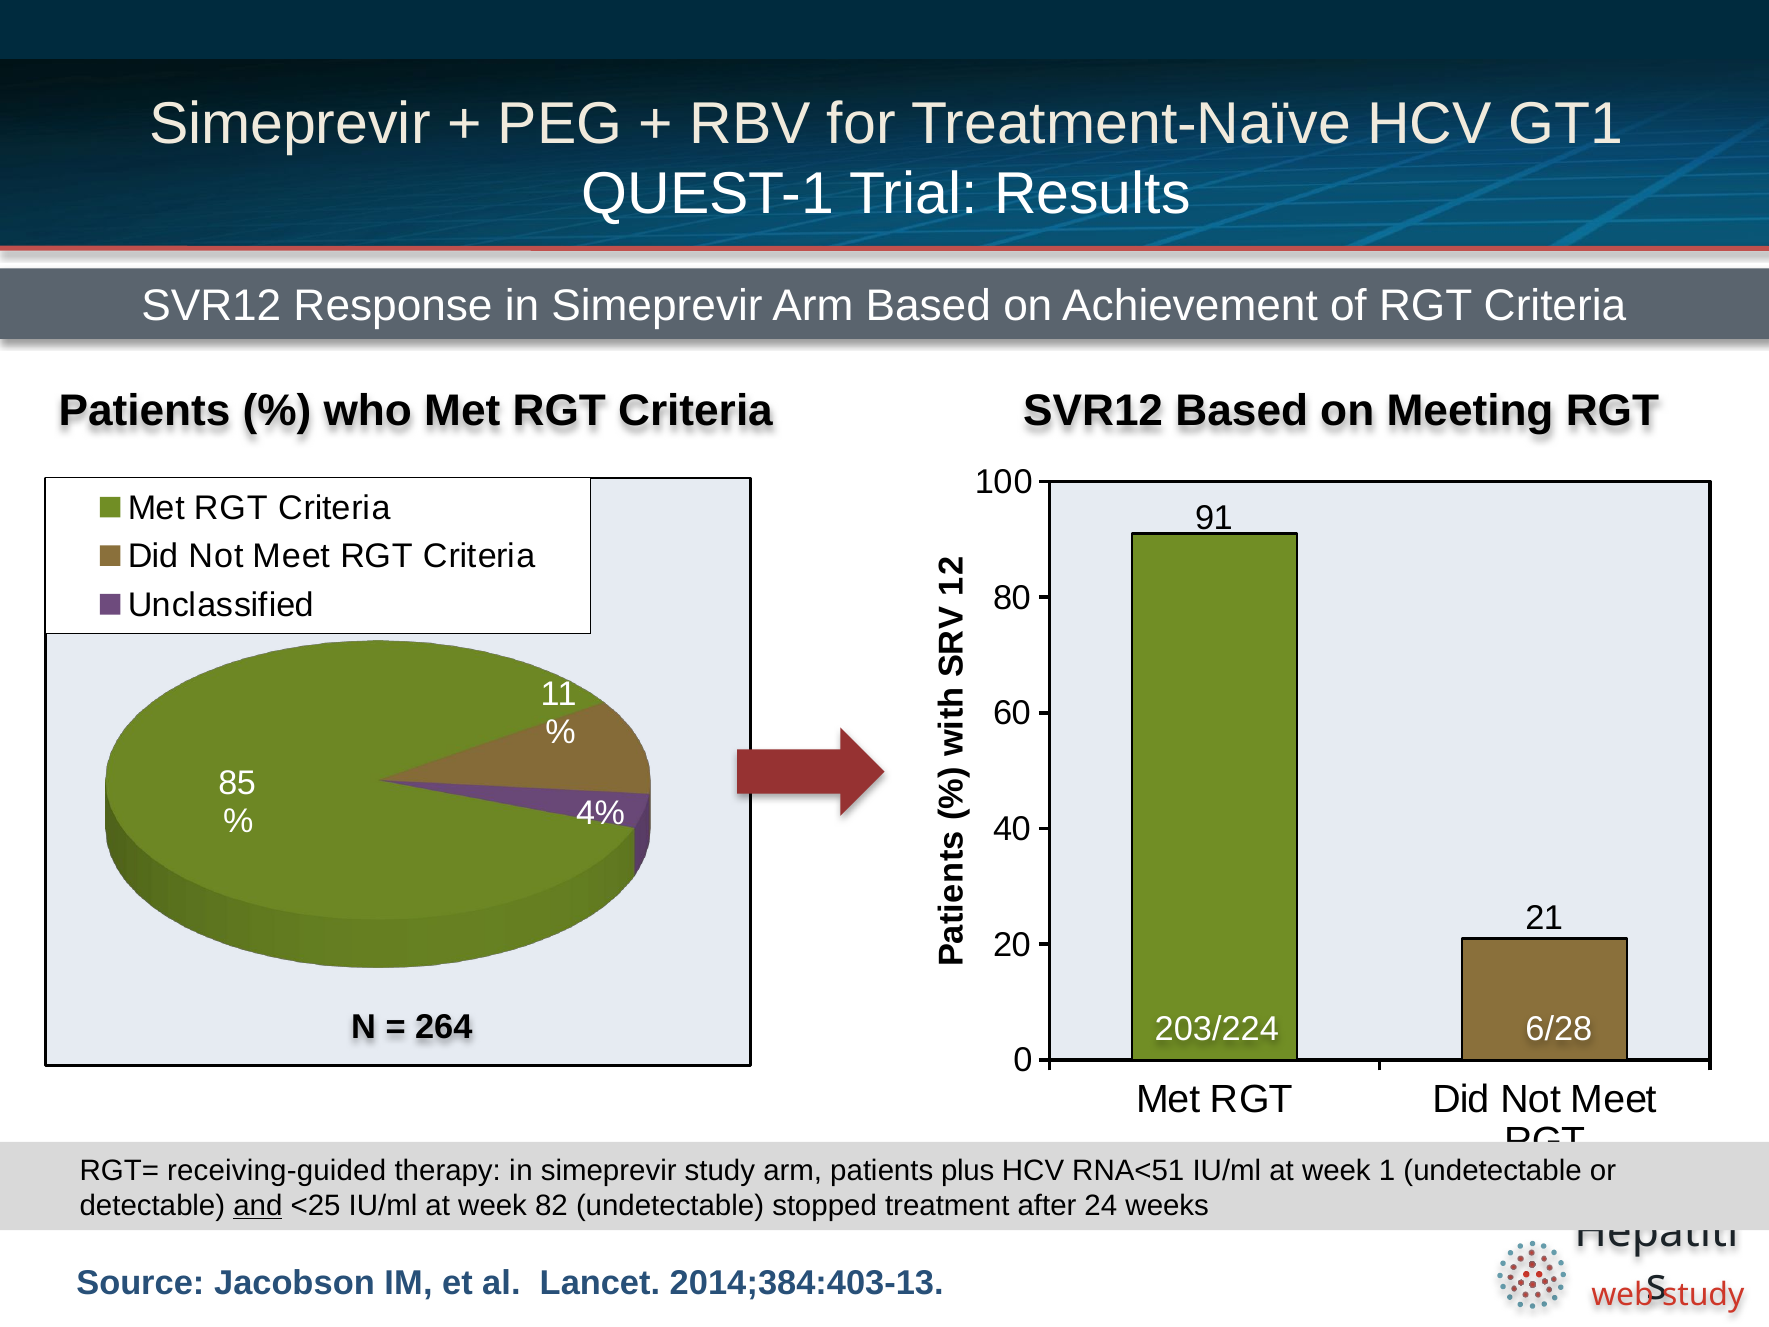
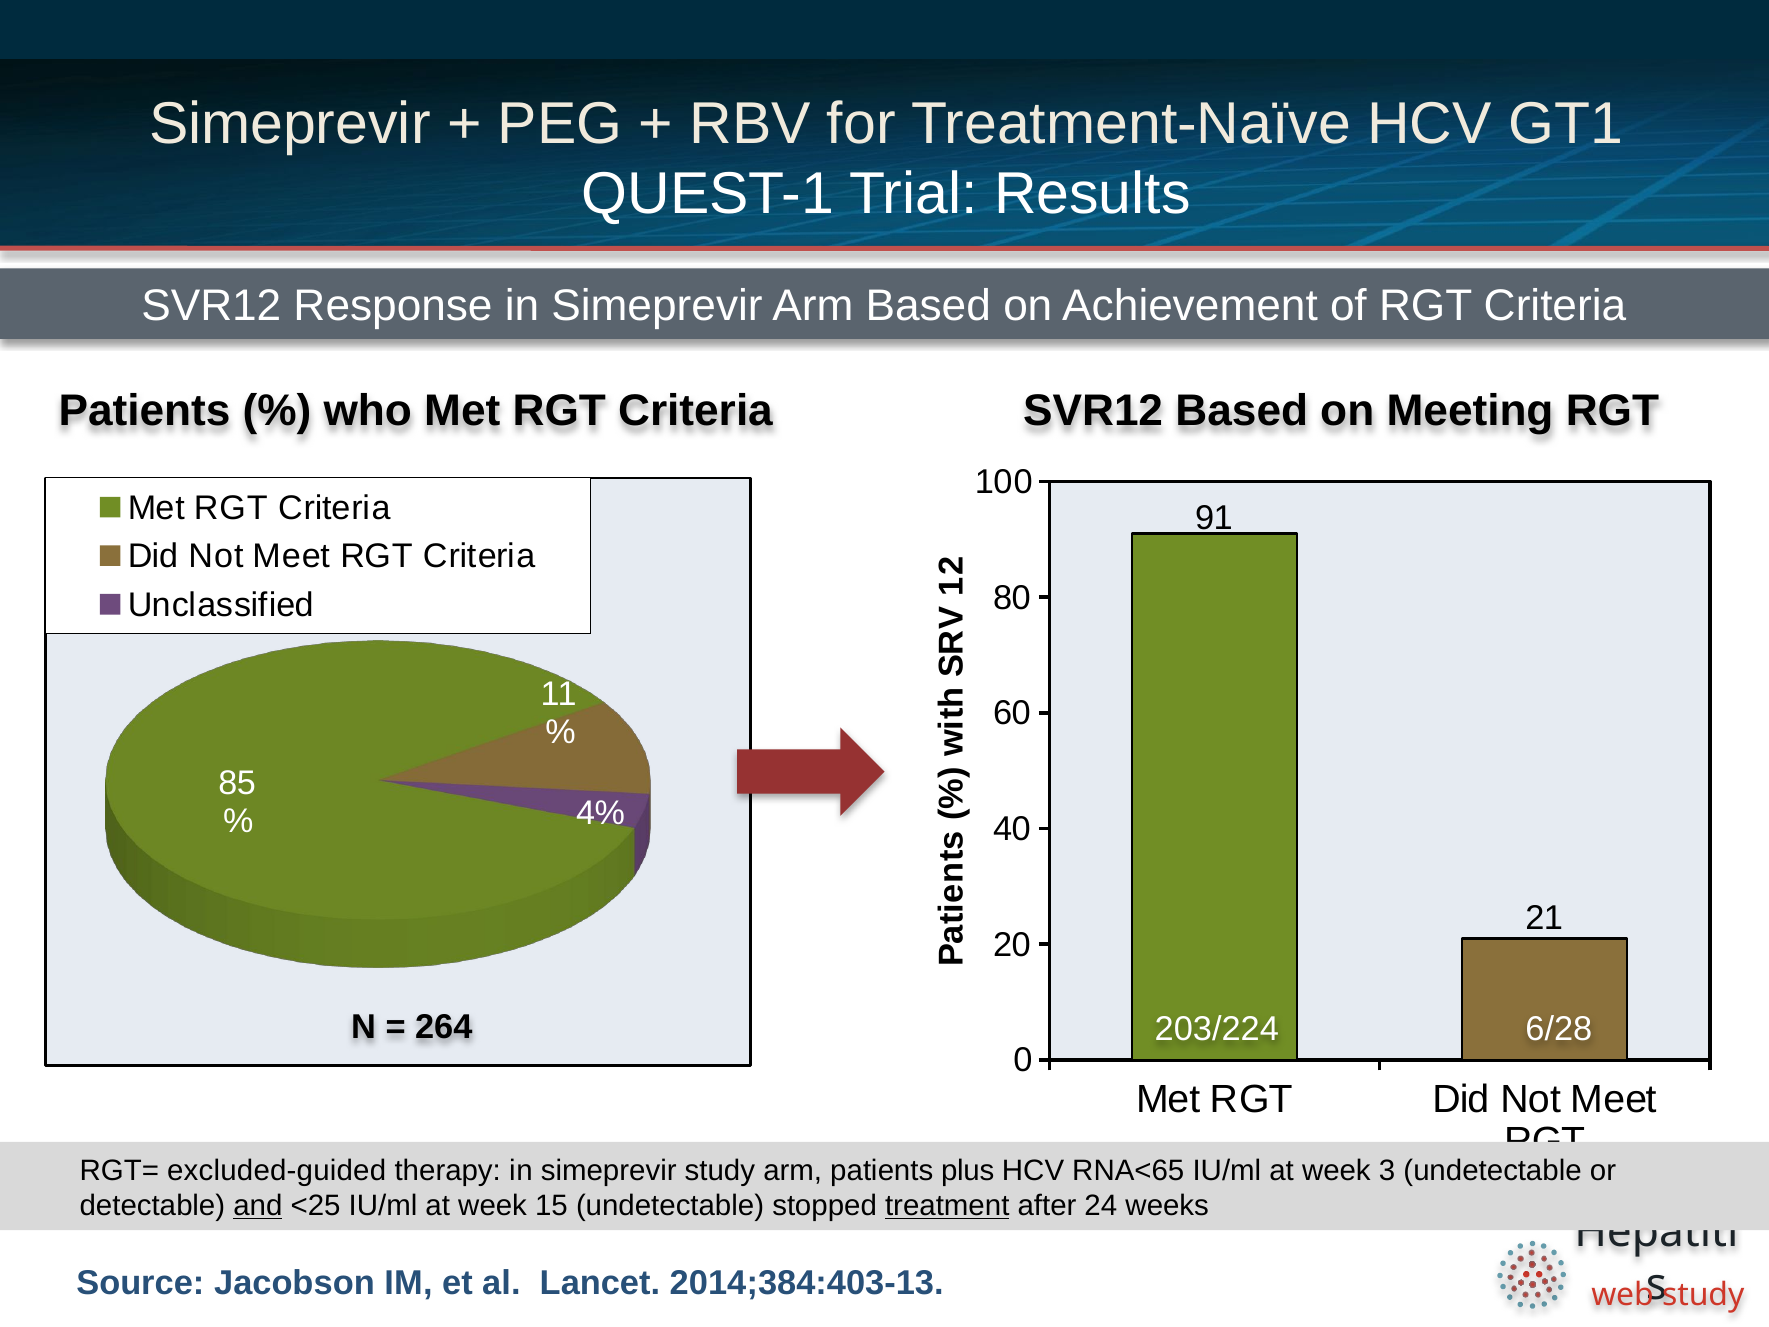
receiving-guided: receiving-guided -> excluded-guided
RNA<51: RNA<51 -> RNA<65
week 1: 1 -> 3
82: 82 -> 15
treatment underline: none -> present
